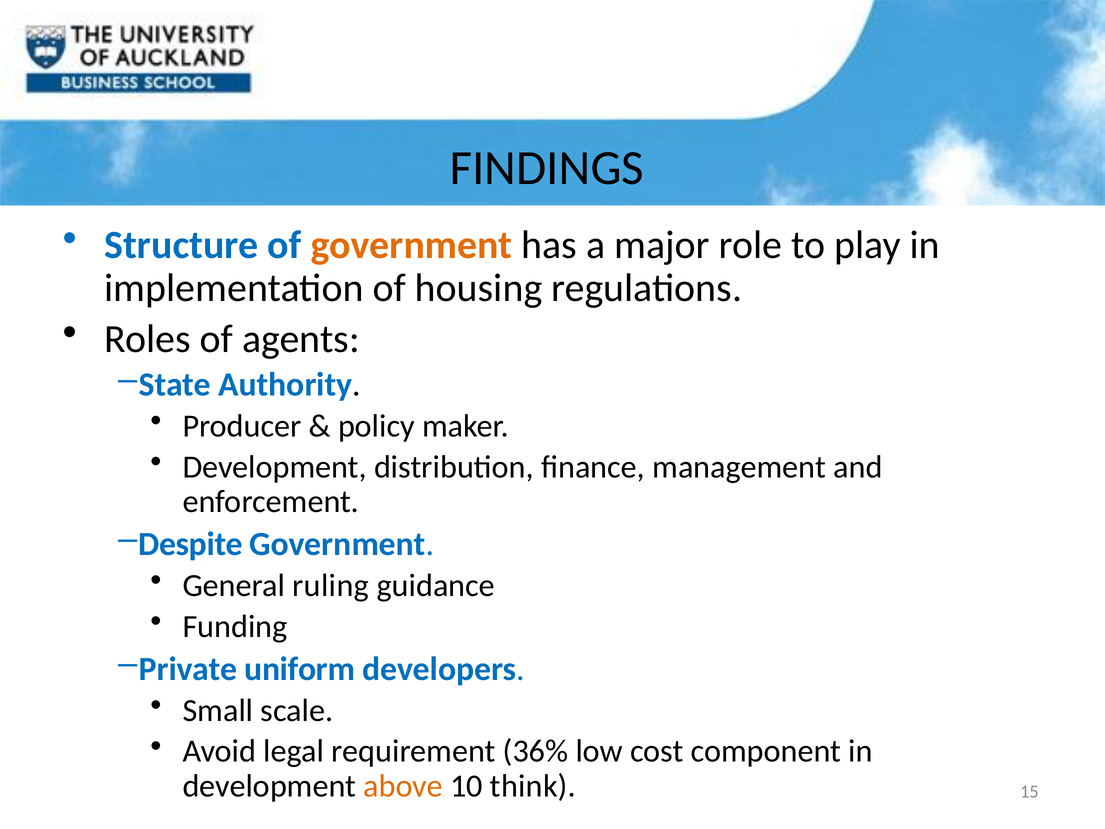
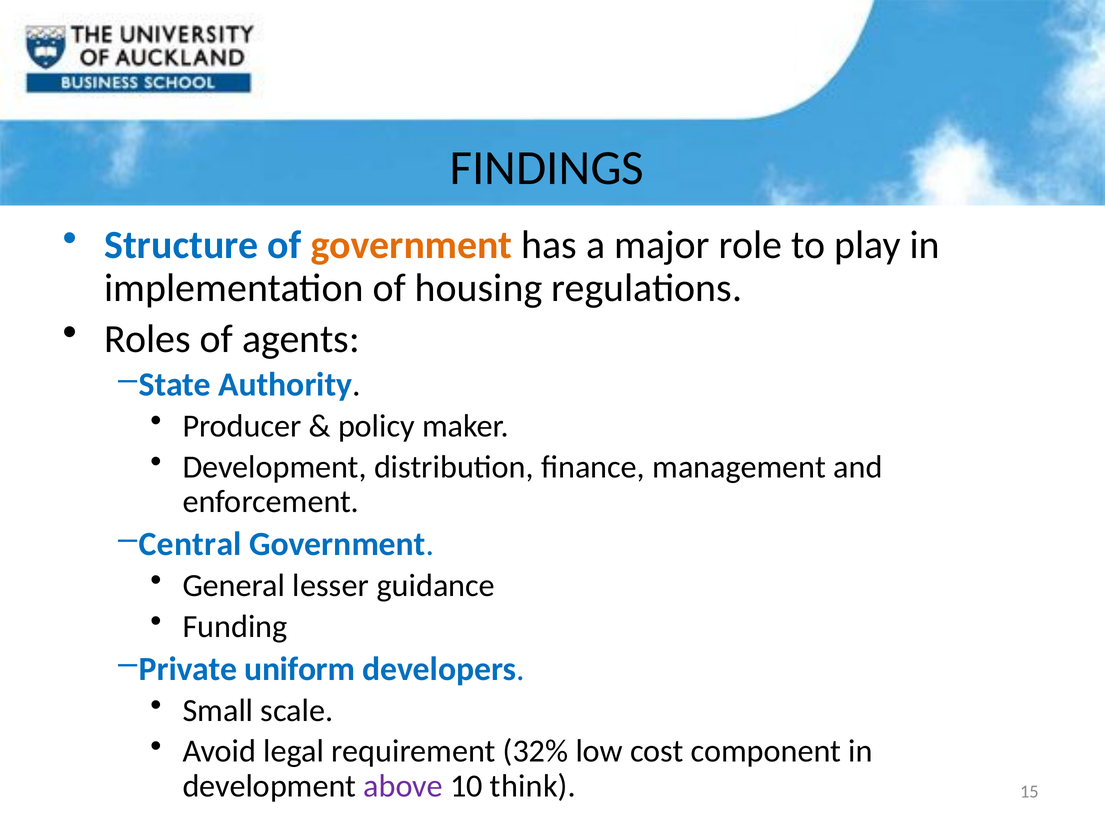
Despite: Despite -> Central
ruling: ruling -> lesser
36%: 36% -> 32%
above colour: orange -> purple
